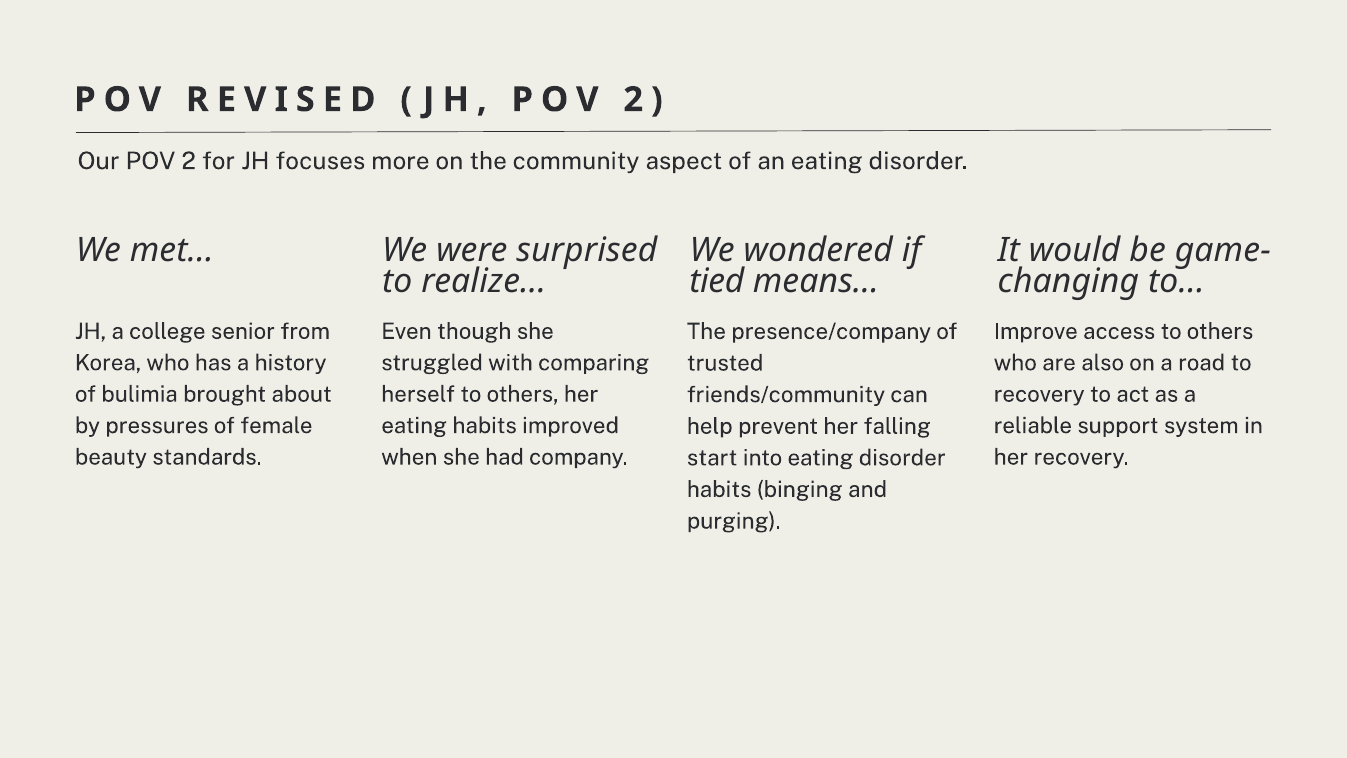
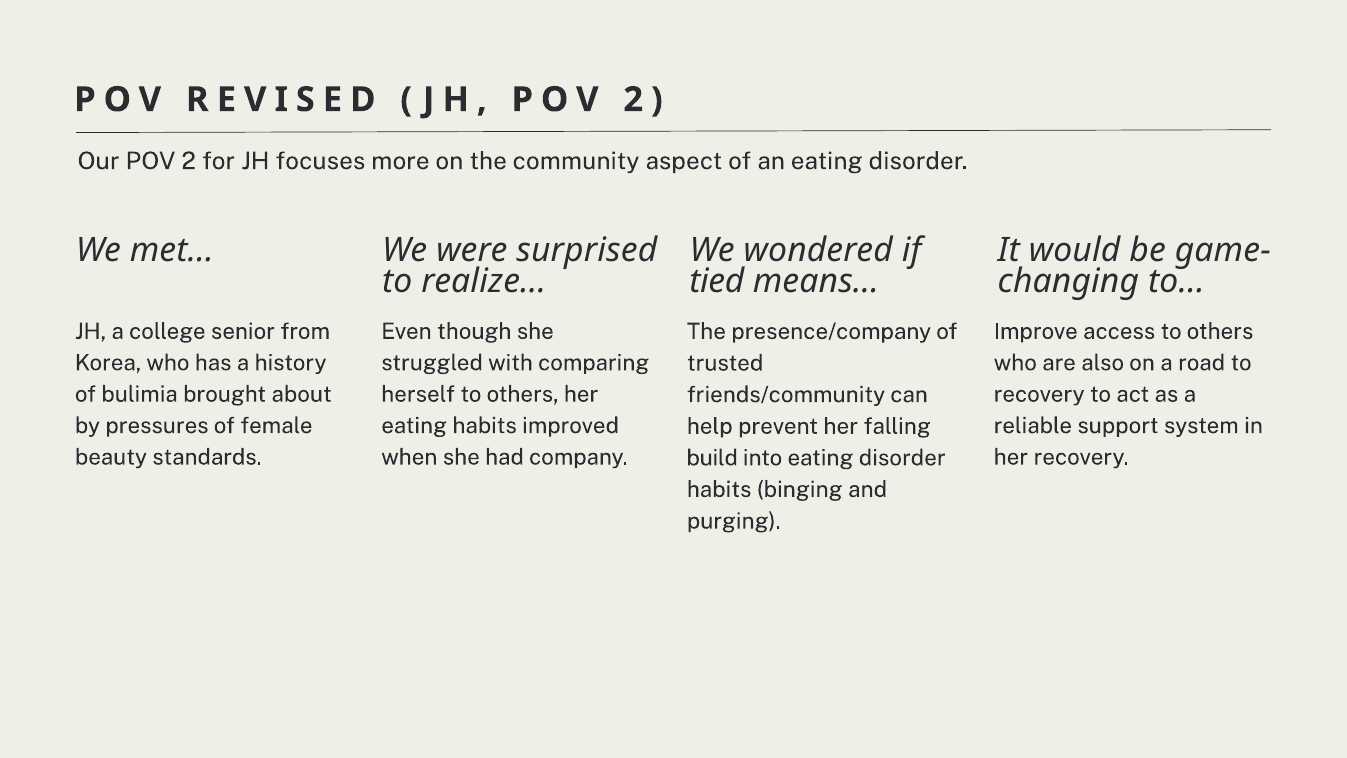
start: start -> build
